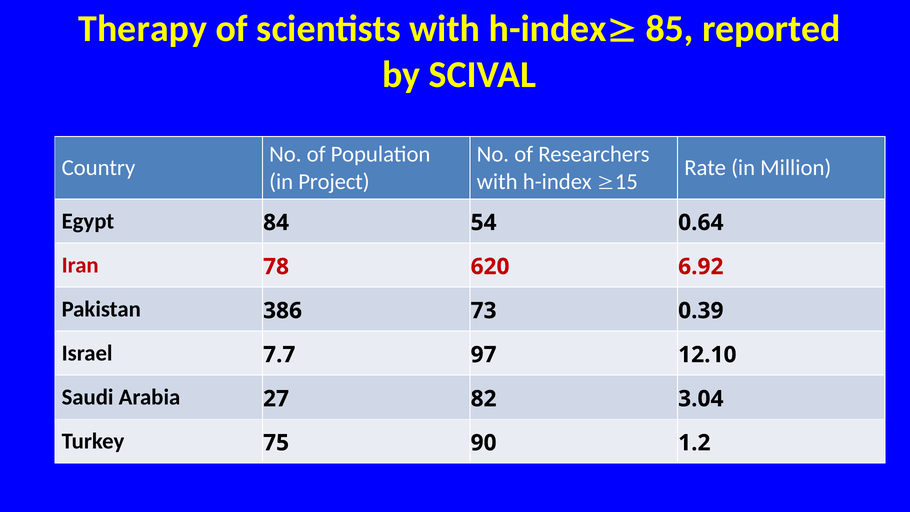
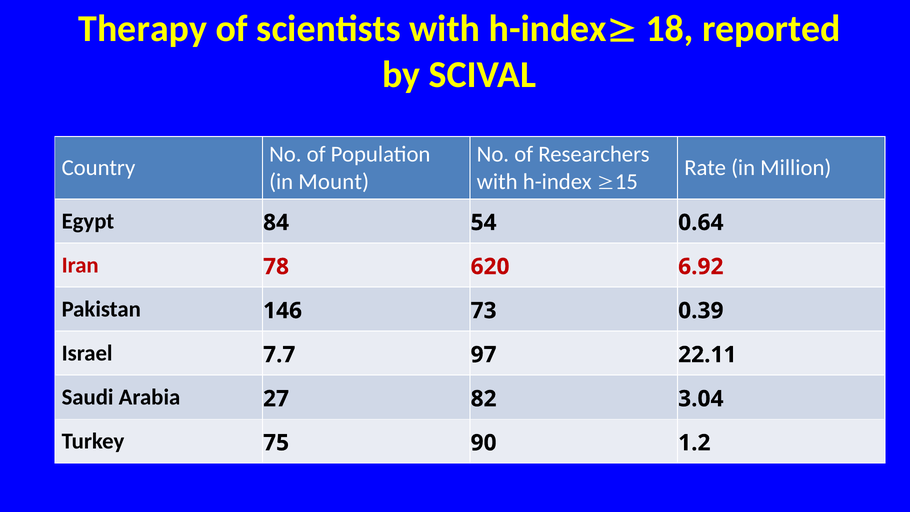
85: 85 -> 18
Project: Project -> Mount
386: 386 -> 146
12.10: 12.10 -> 22.11
